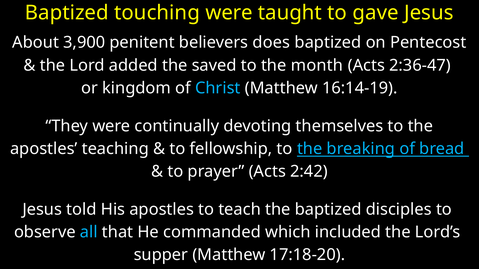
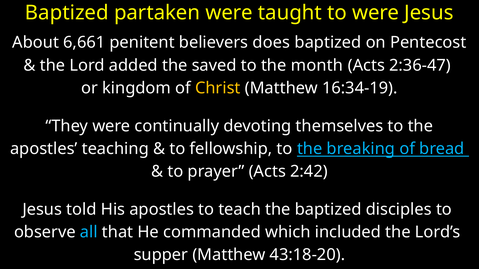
touching: touching -> partaken
to gave: gave -> were
3,900: 3,900 -> 6,661
Christ colour: light blue -> yellow
16:14-19: 16:14-19 -> 16:34-19
17:18-20: 17:18-20 -> 43:18-20
